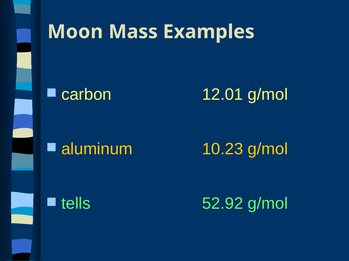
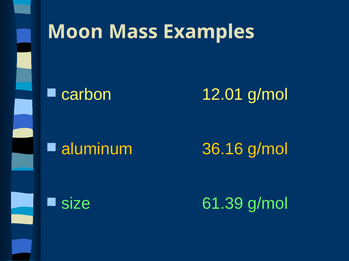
10.23: 10.23 -> 36.16
52.92: 52.92 -> 61.39
tells: tells -> size
